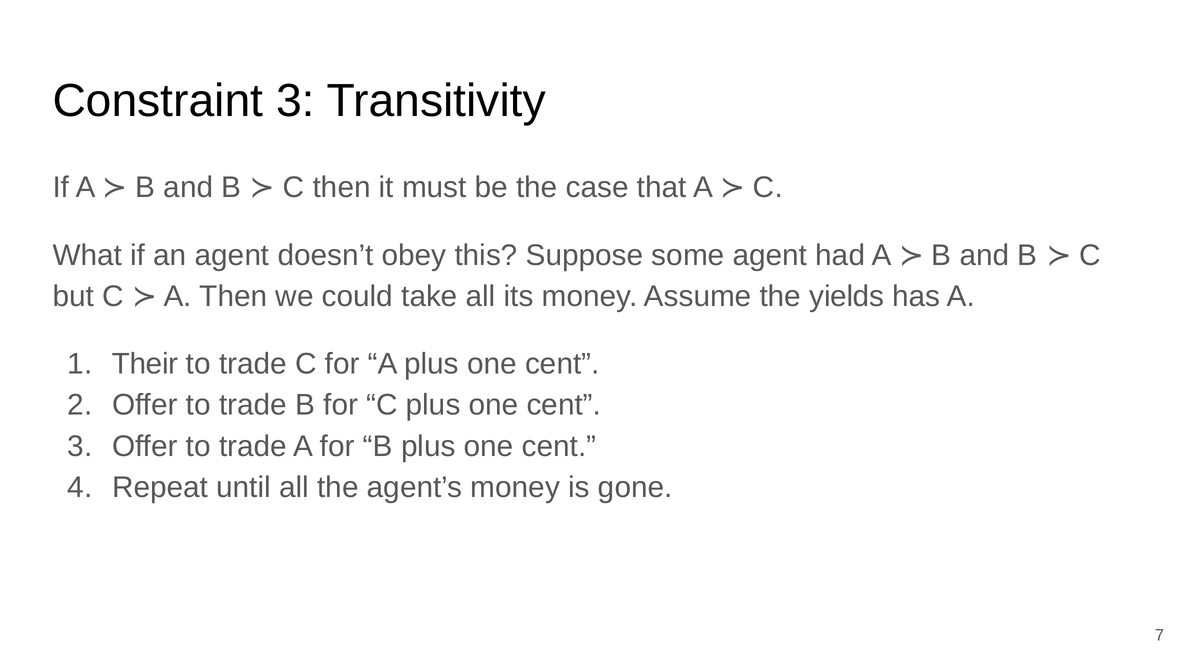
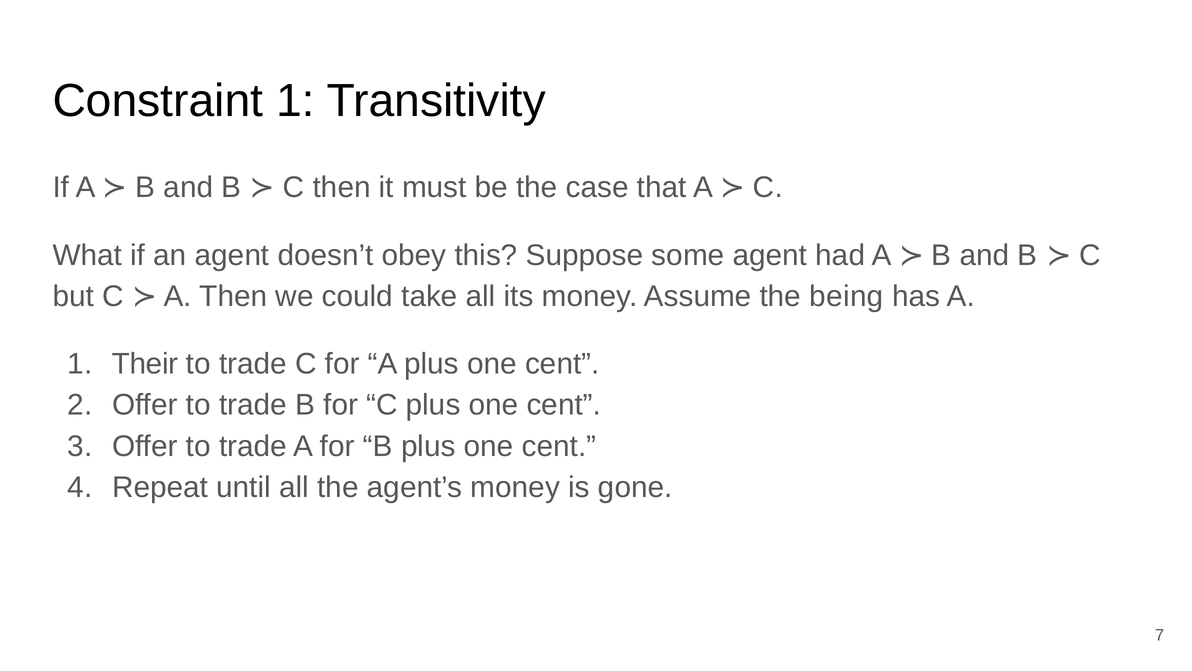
Constraint 3: 3 -> 1
yields: yields -> being
